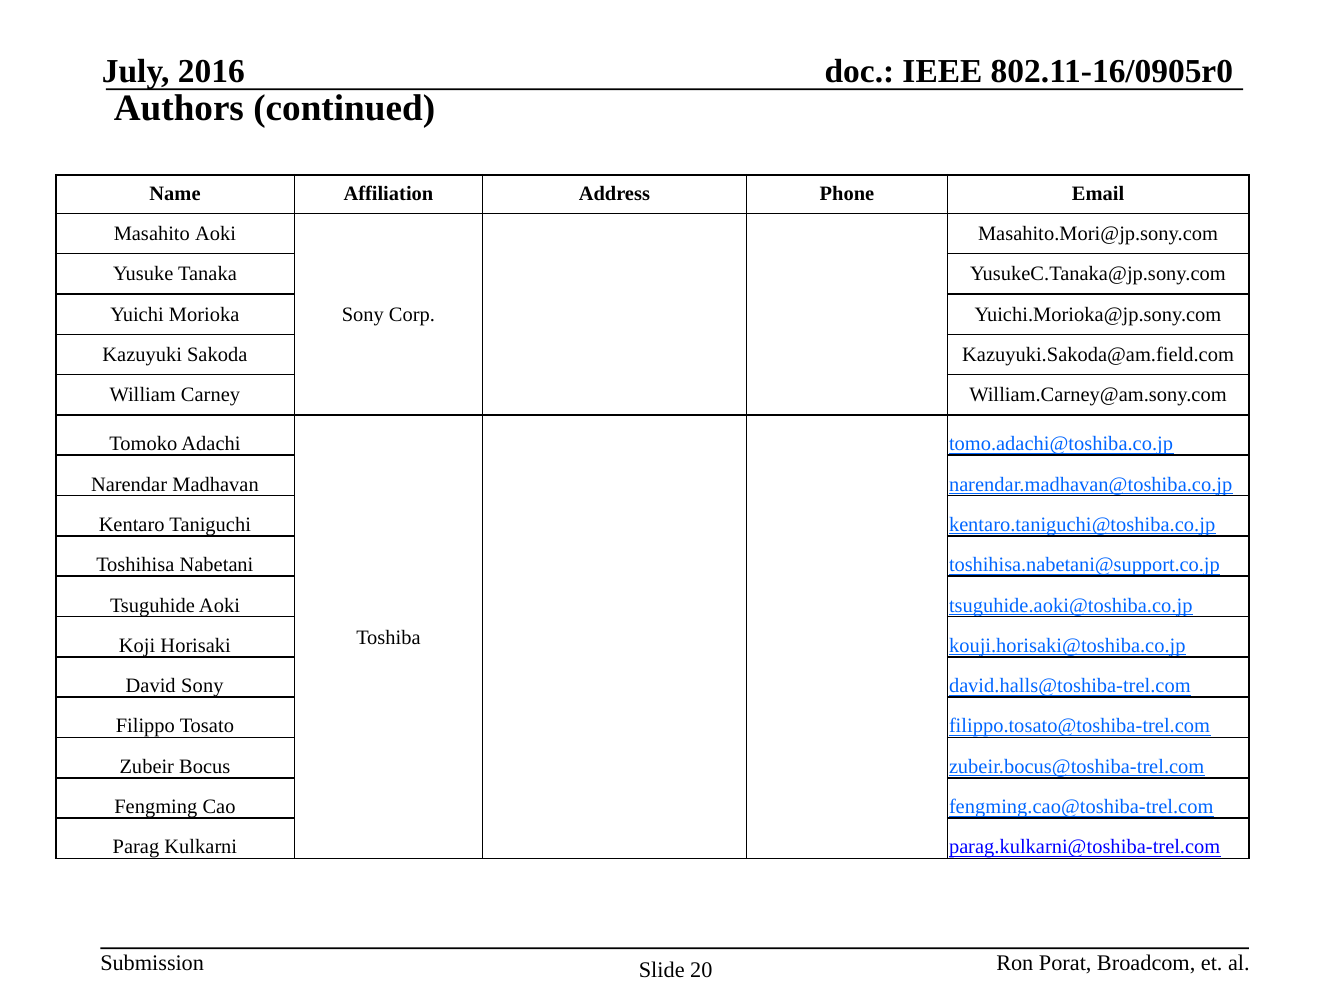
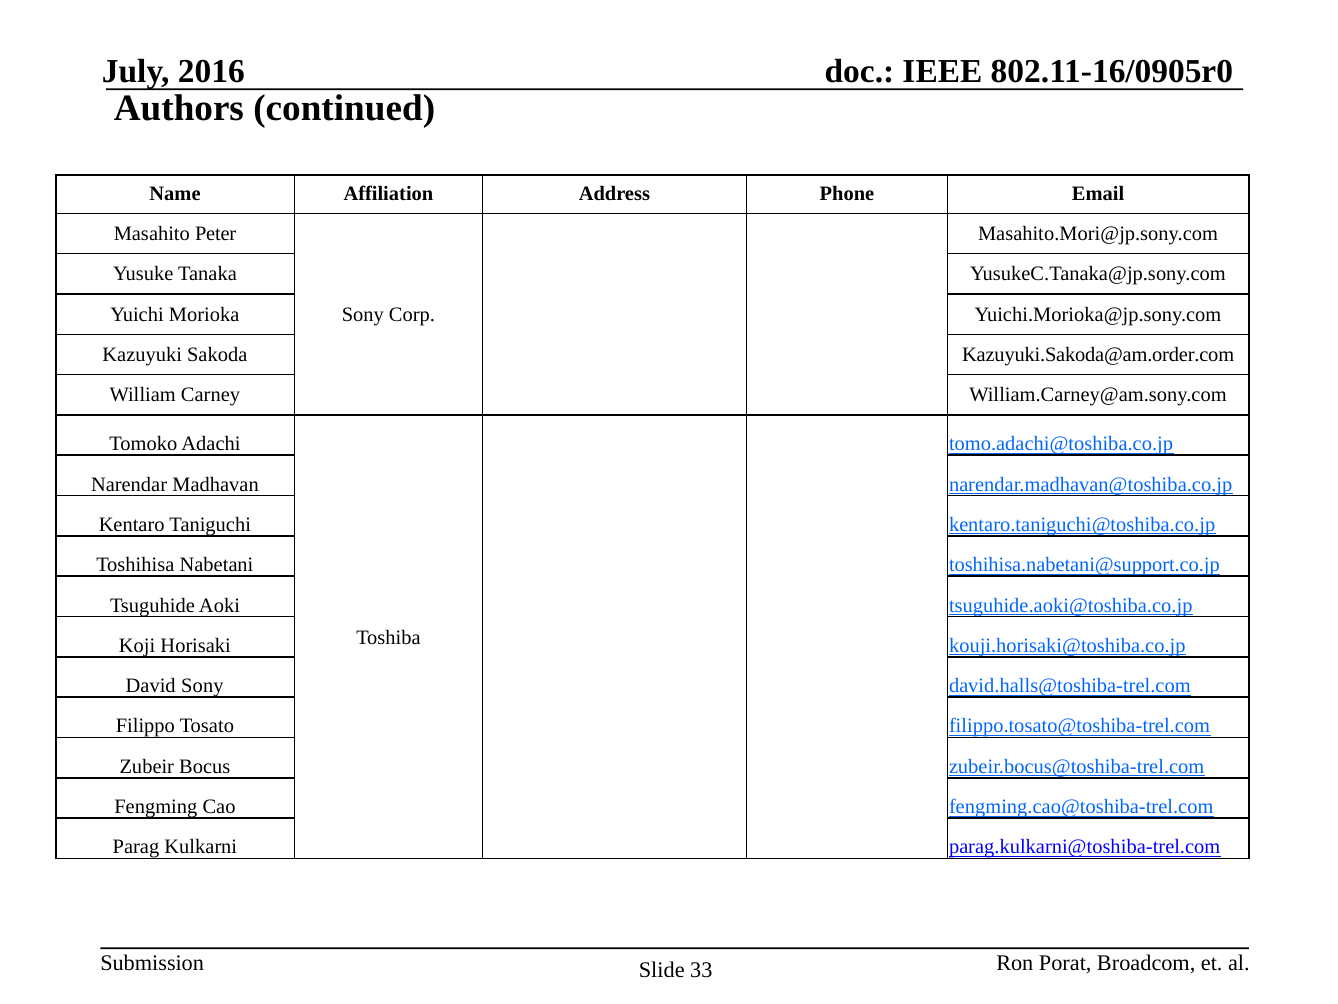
Masahito Aoki: Aoki -> Peter
Kazuyuki.Sakoda@am.field.com: Kazuyuki.Sakoda@am.field.com -> Kazuyuki.Sakoda@am.order.com
20: 20 -> 33
